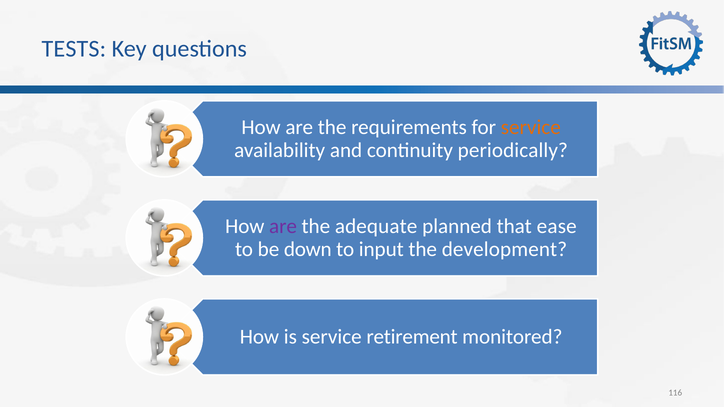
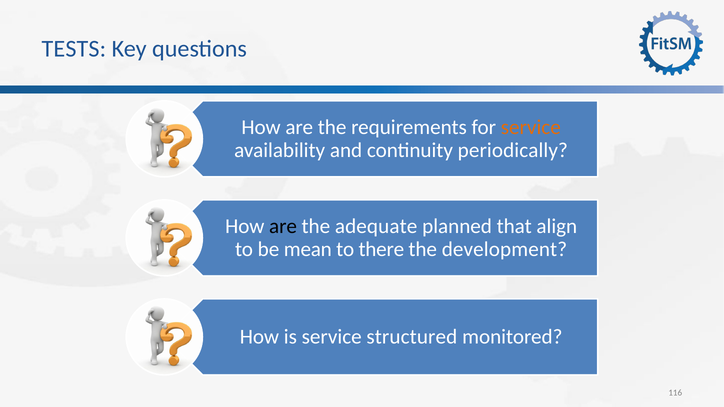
are at (283, 226) colour: purple -> black
ease: ease -> align
down: down -> mean
input: input -> there
retirement: retirement -> structured
